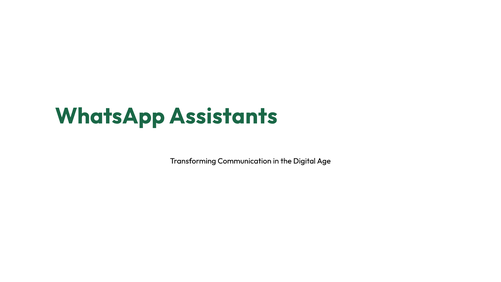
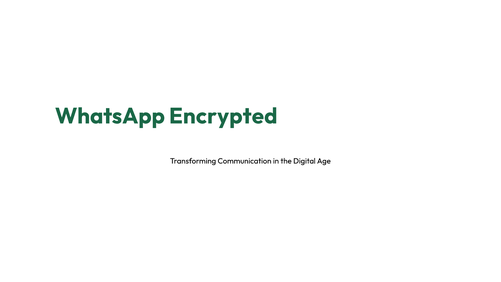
Assistants: Assistants -> Encrypted
